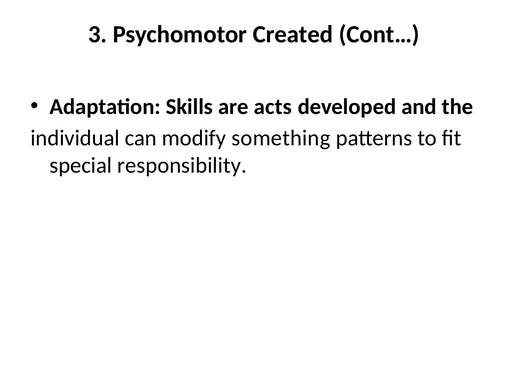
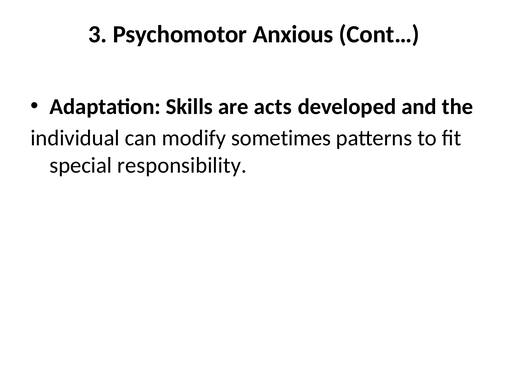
Created: Created -> Anxious
something: something -> sometimes
